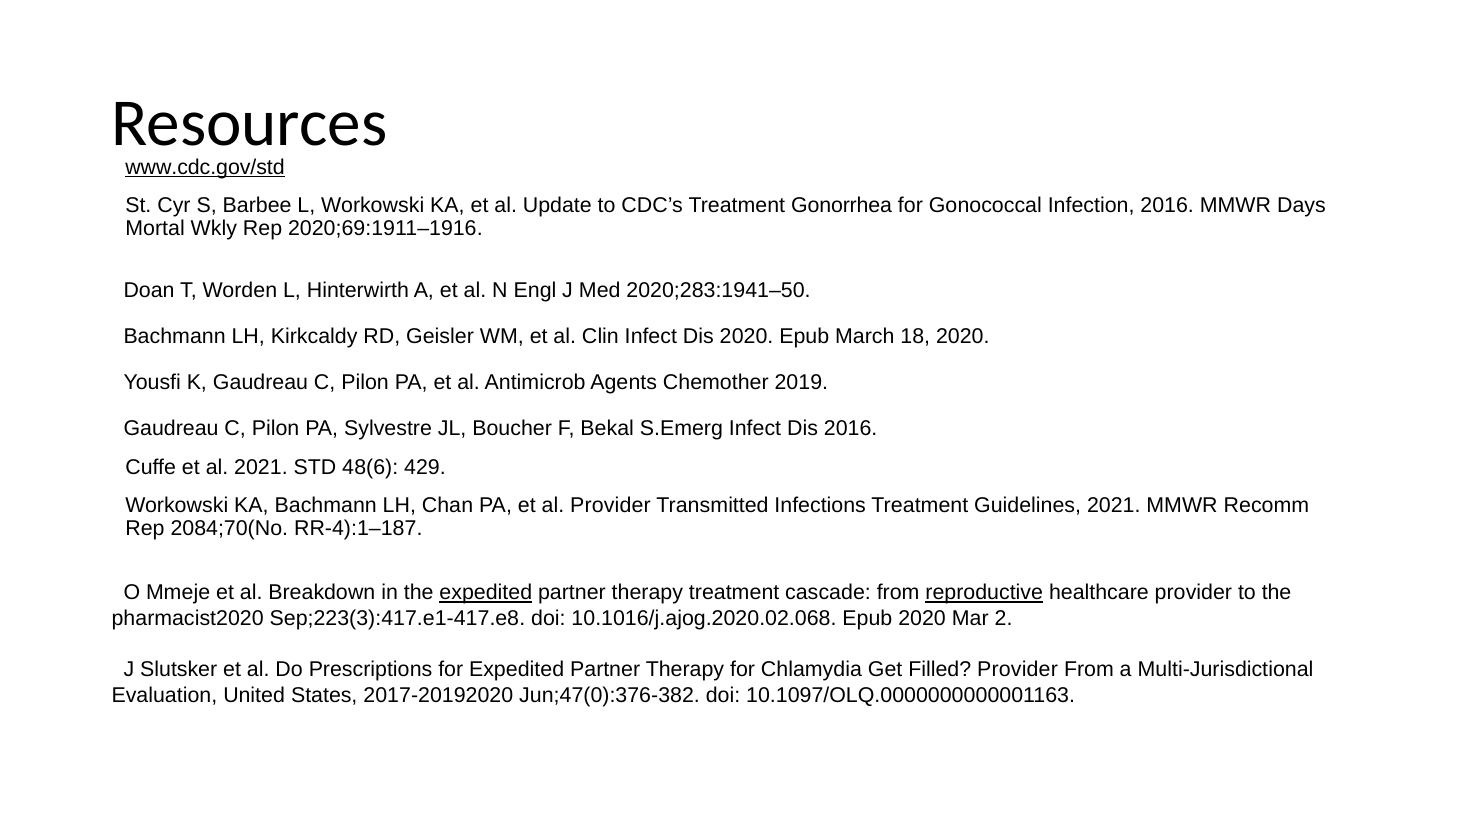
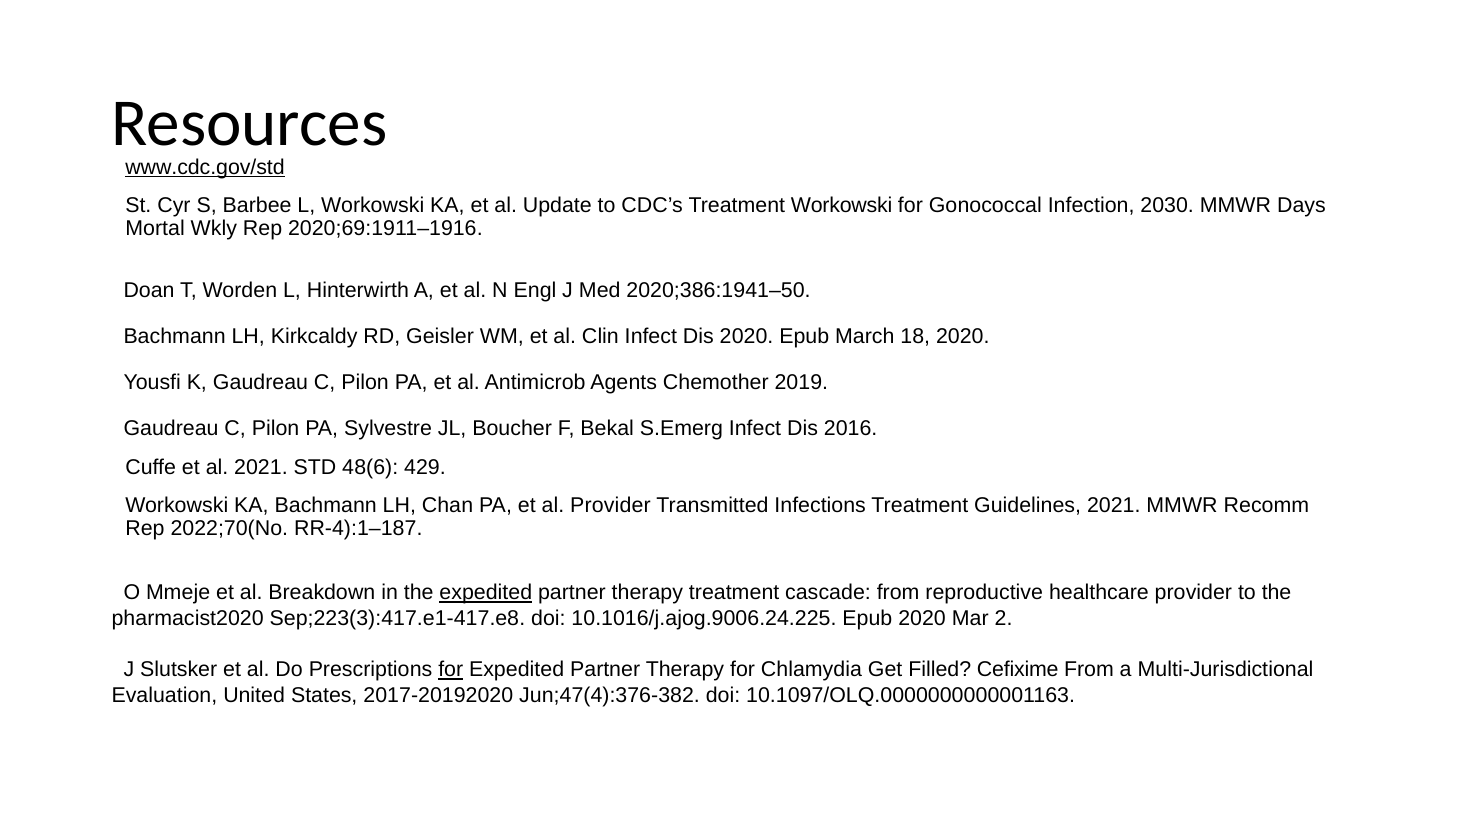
Treatment Gonorrhea: Gonorrhea -> Workowski
Infection 2016: 2016 -> 2030
2020;283:1941–50: 2020;283:1941–50 -> 2020;386:1941–50
2084;70(No: 2084;70(No -> 2022;70(No
reproductive underline: present -> none
10.1016/j.ajog.2020.02.068: 10.1016/j.ajog.2020.02.068 -> 10.1016/j.ajog.9006.24.225
for at (451, 669) underline: none -> present
Filled Provider: Provider -> Cefixime
Jun;47(0):376-382: Jun;47(0):376-382 -> Jun;47(4):376-382
